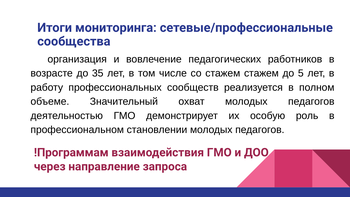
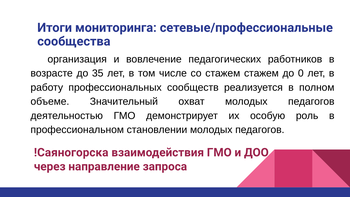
5: 5 -> 0
!Программам: !Программам -> !Саяногорска
